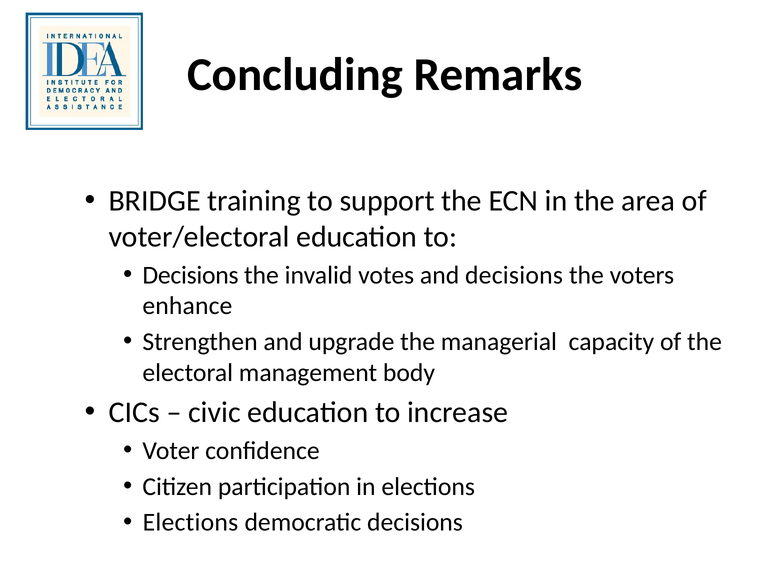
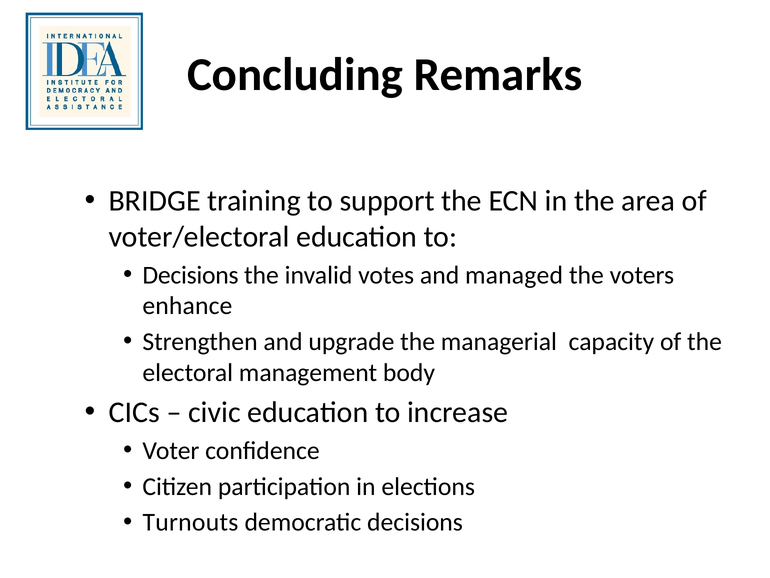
and decisions: decisions -> managed
Elections at (190, 522): Elections -> Turnouts
